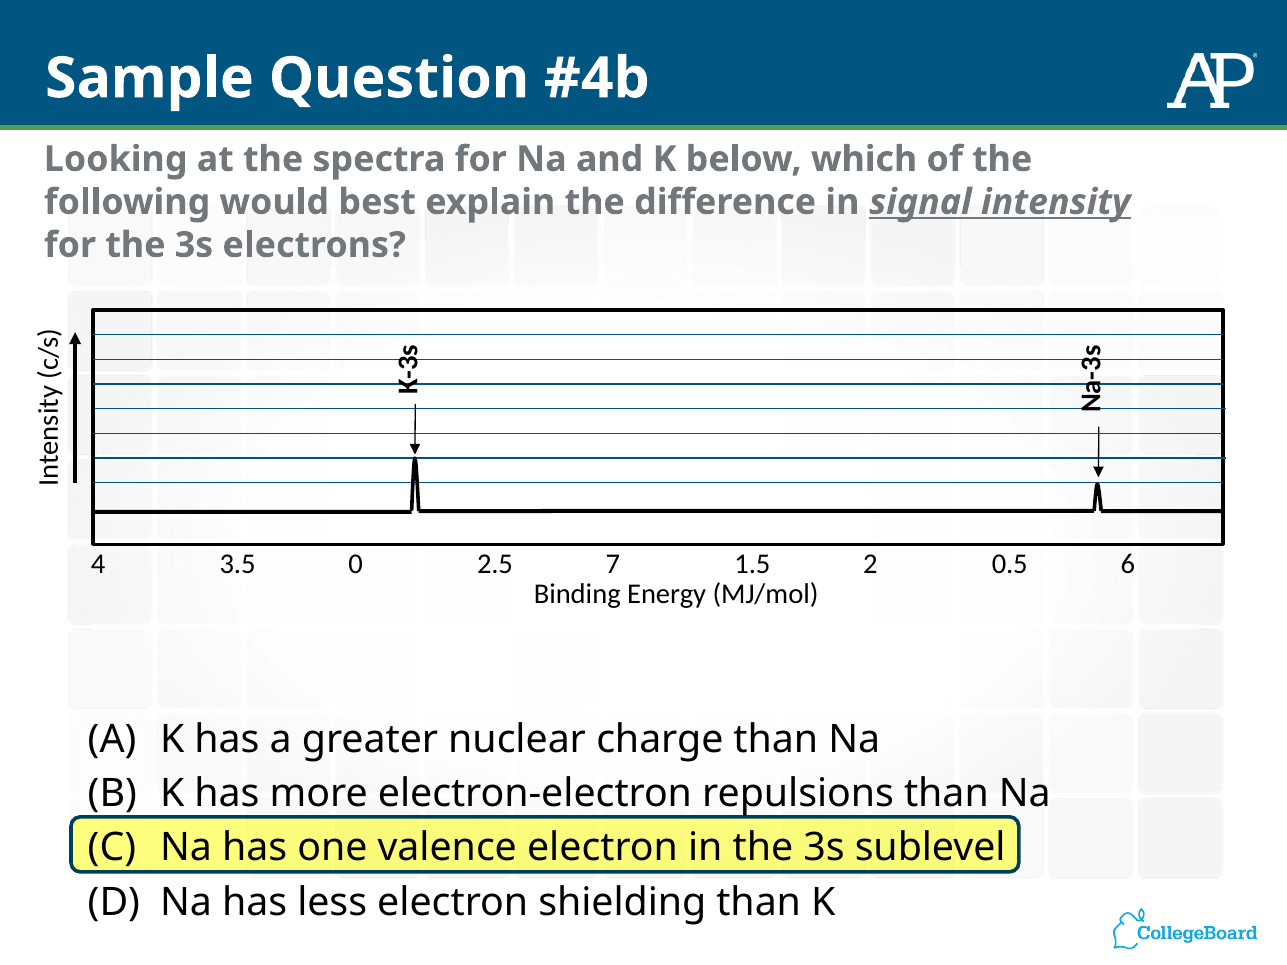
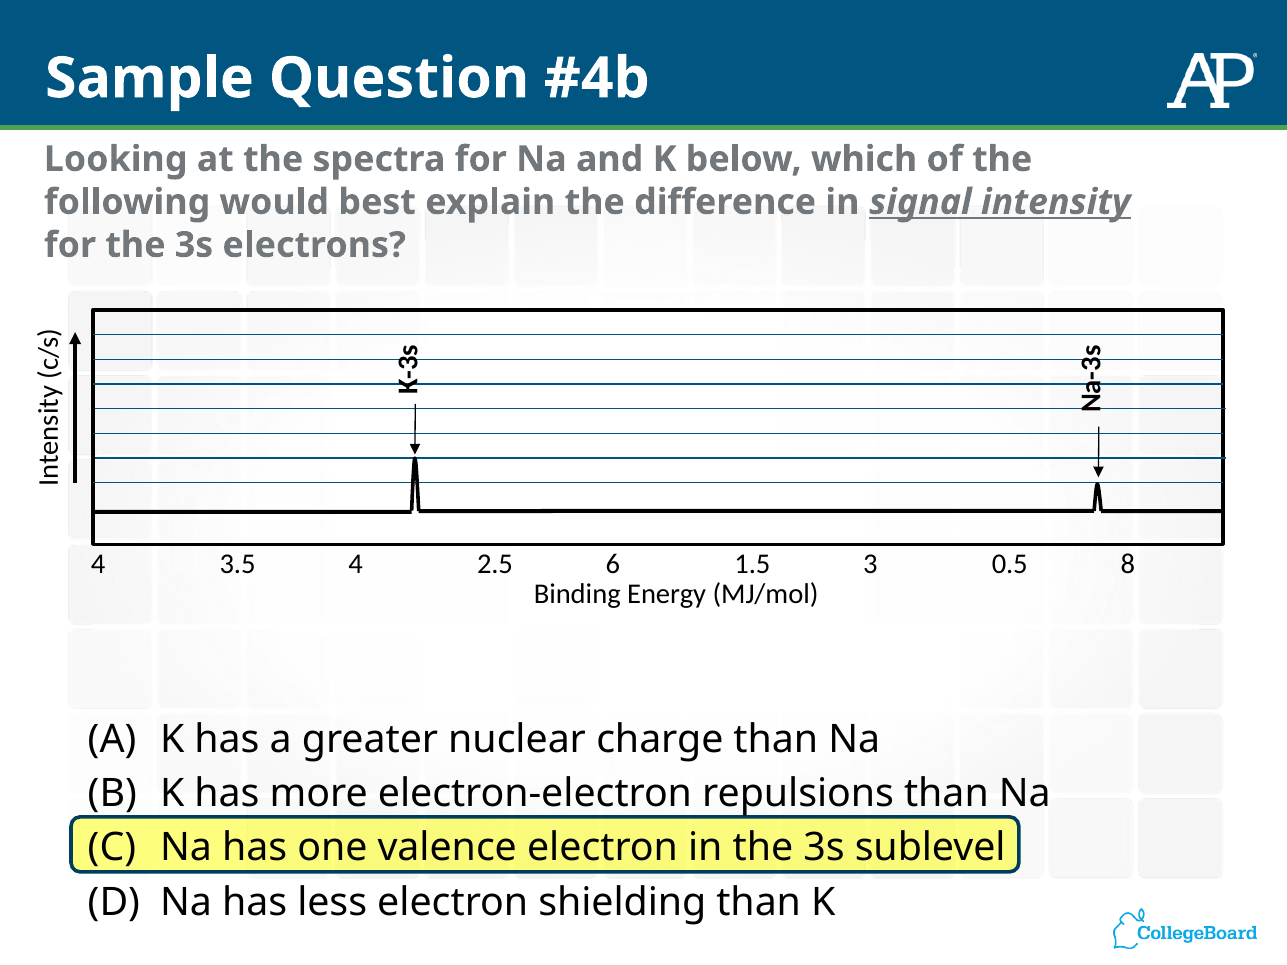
3.5 0: 0 -> 4
7: 7 -> 6
1.5 2: 2 -> 3
6: 6 -> 8
